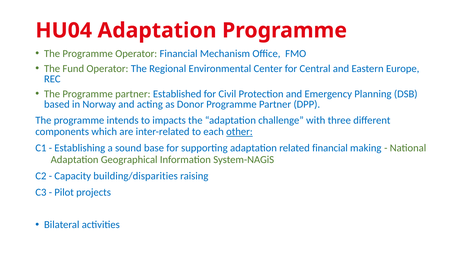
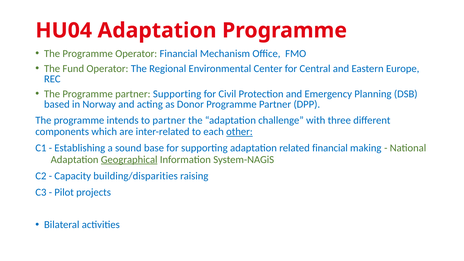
partner Established: Established -> Supporting
to impacts: impacts -> partner
Geographical underline: none -> present
